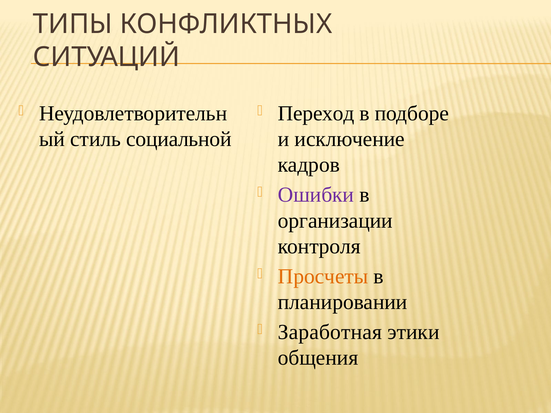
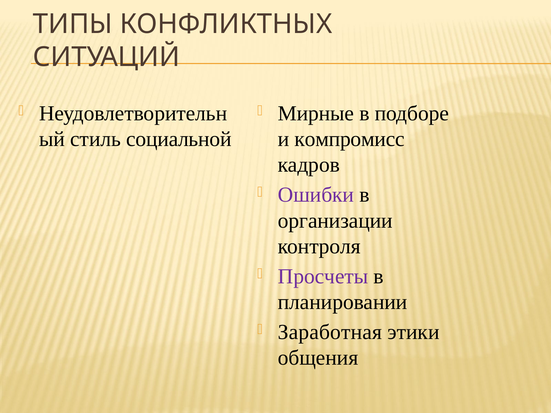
Переход: Переход -> Мирные
исключение: исключение -> компромисс
Просчеты colour: orange -> purple
